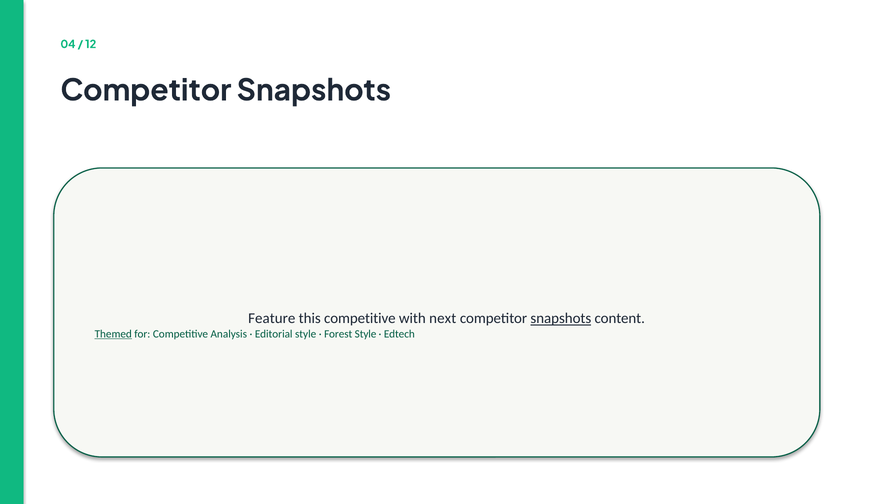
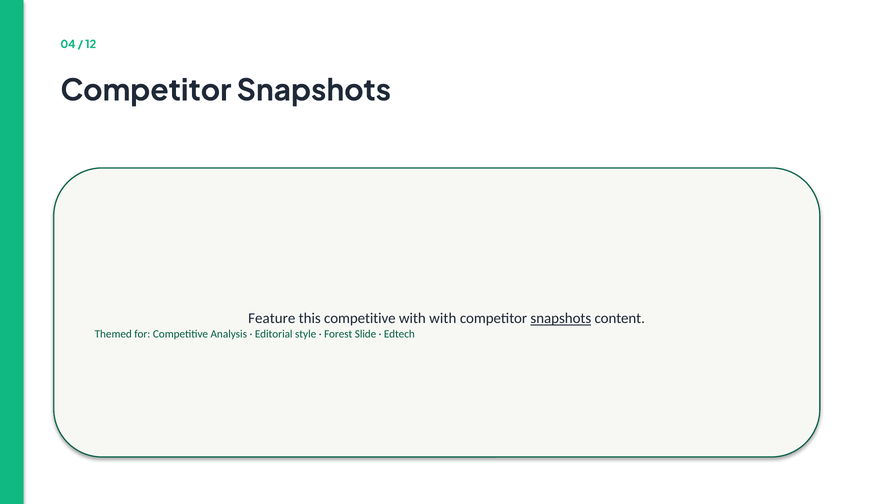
with next: next -> with
Themed underline: present -> none
Forest Style: Style -> Slide
